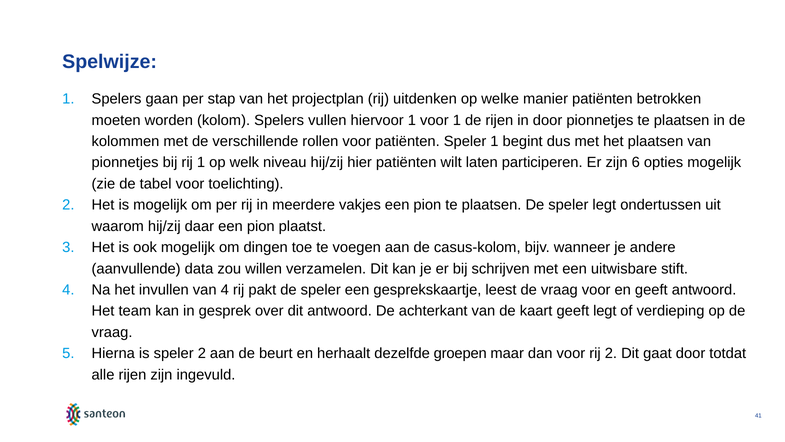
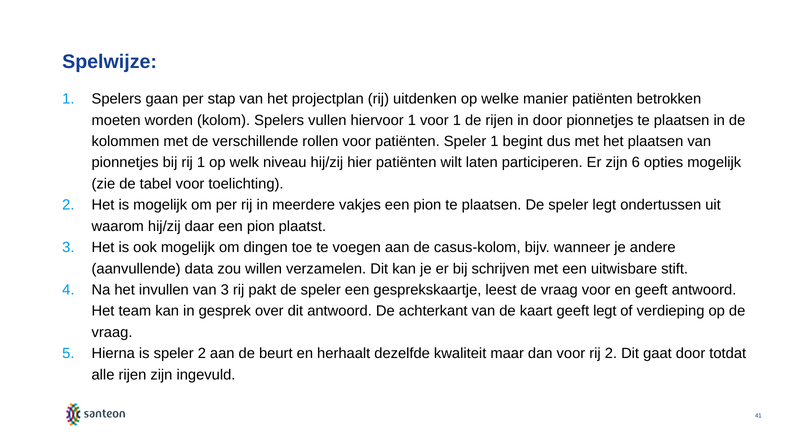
van 4: 4 -> 3
groepen: groepen -> kwaliteit
